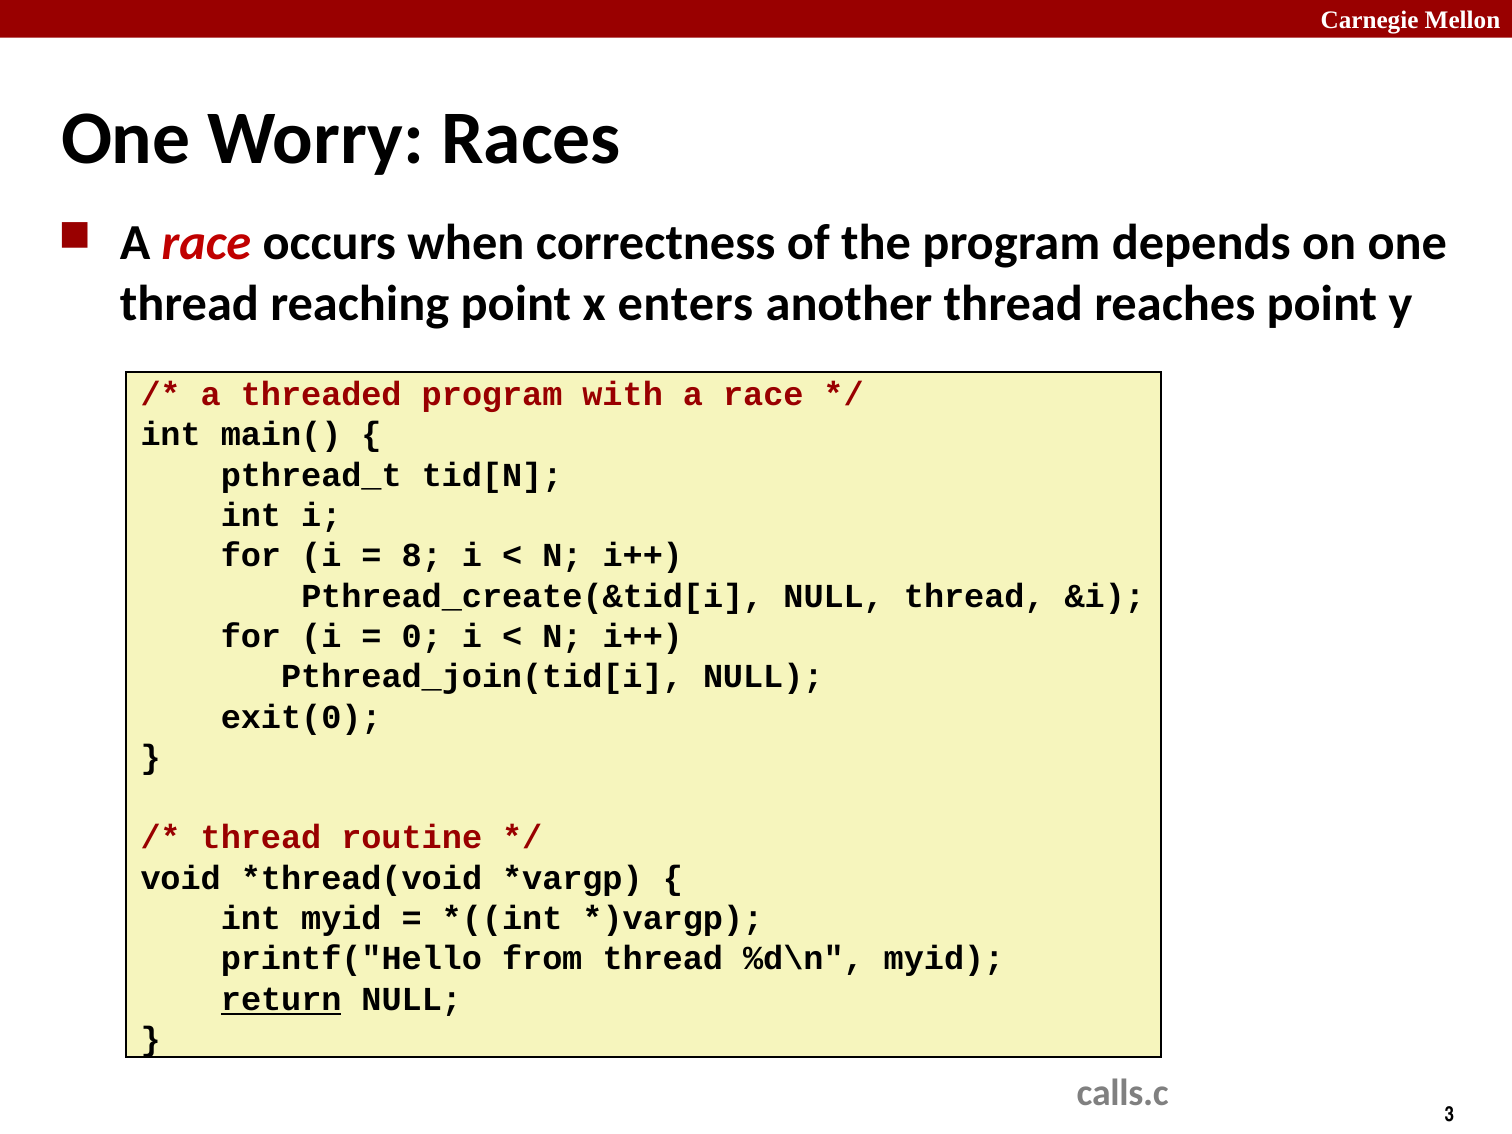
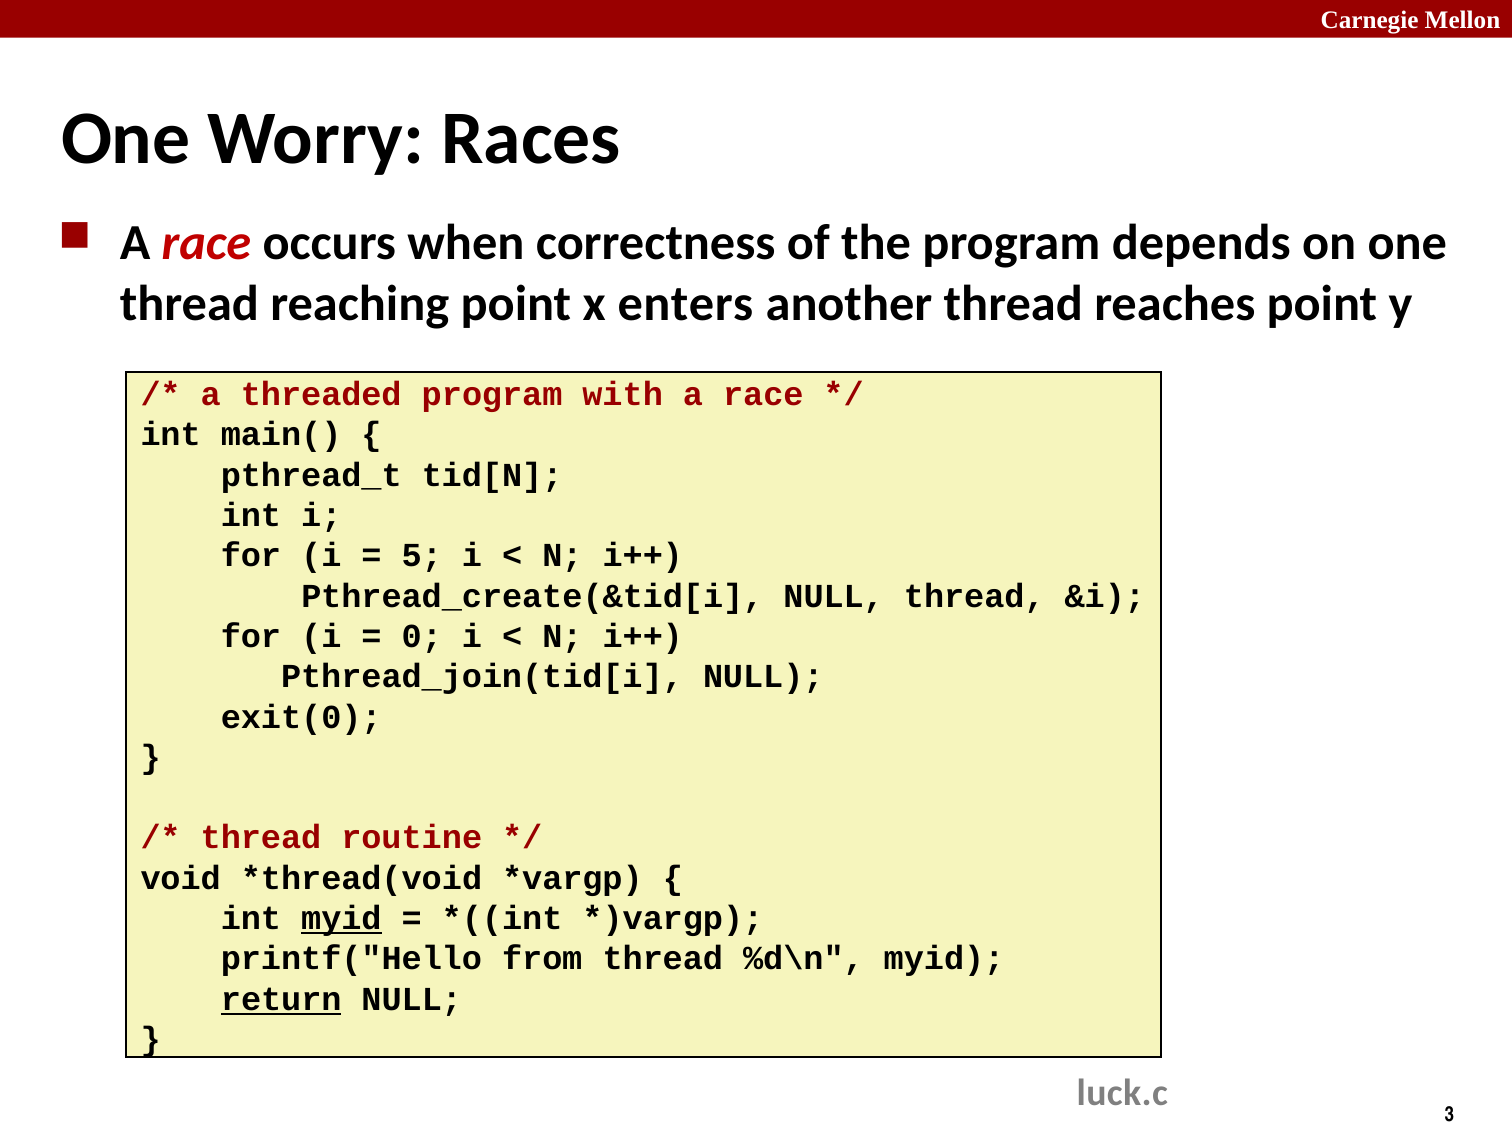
8: 8 -> 5
myid at (341, 919) underline: none -> present
calls.c: calls.c -> luck.c
